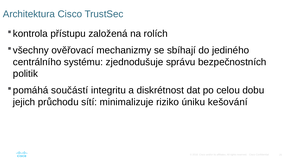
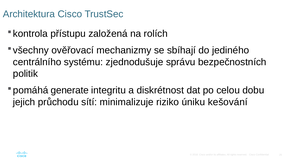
součástí: součástí -> generate
